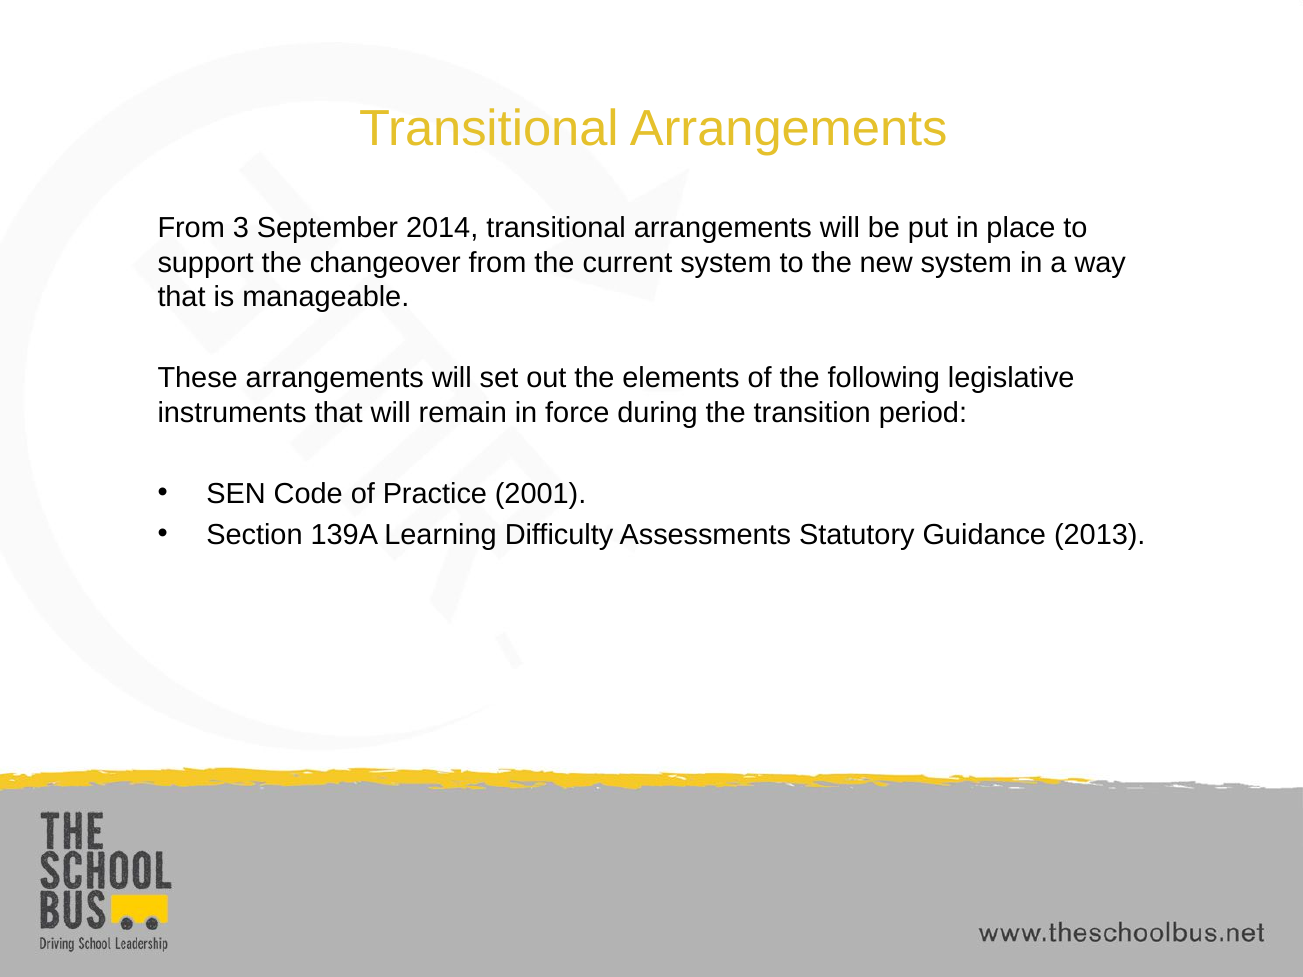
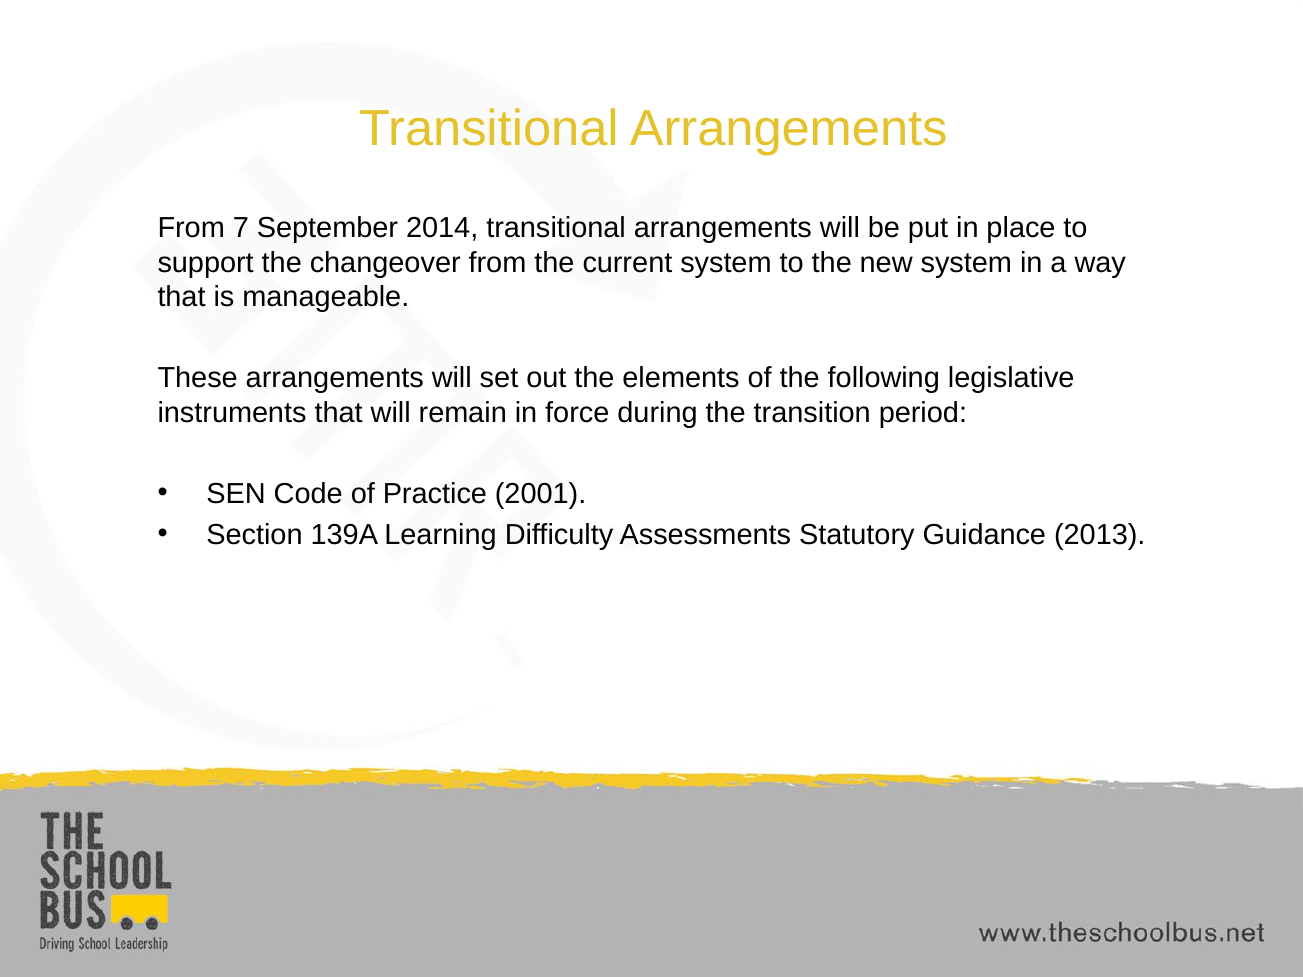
3: 3 -> 7
